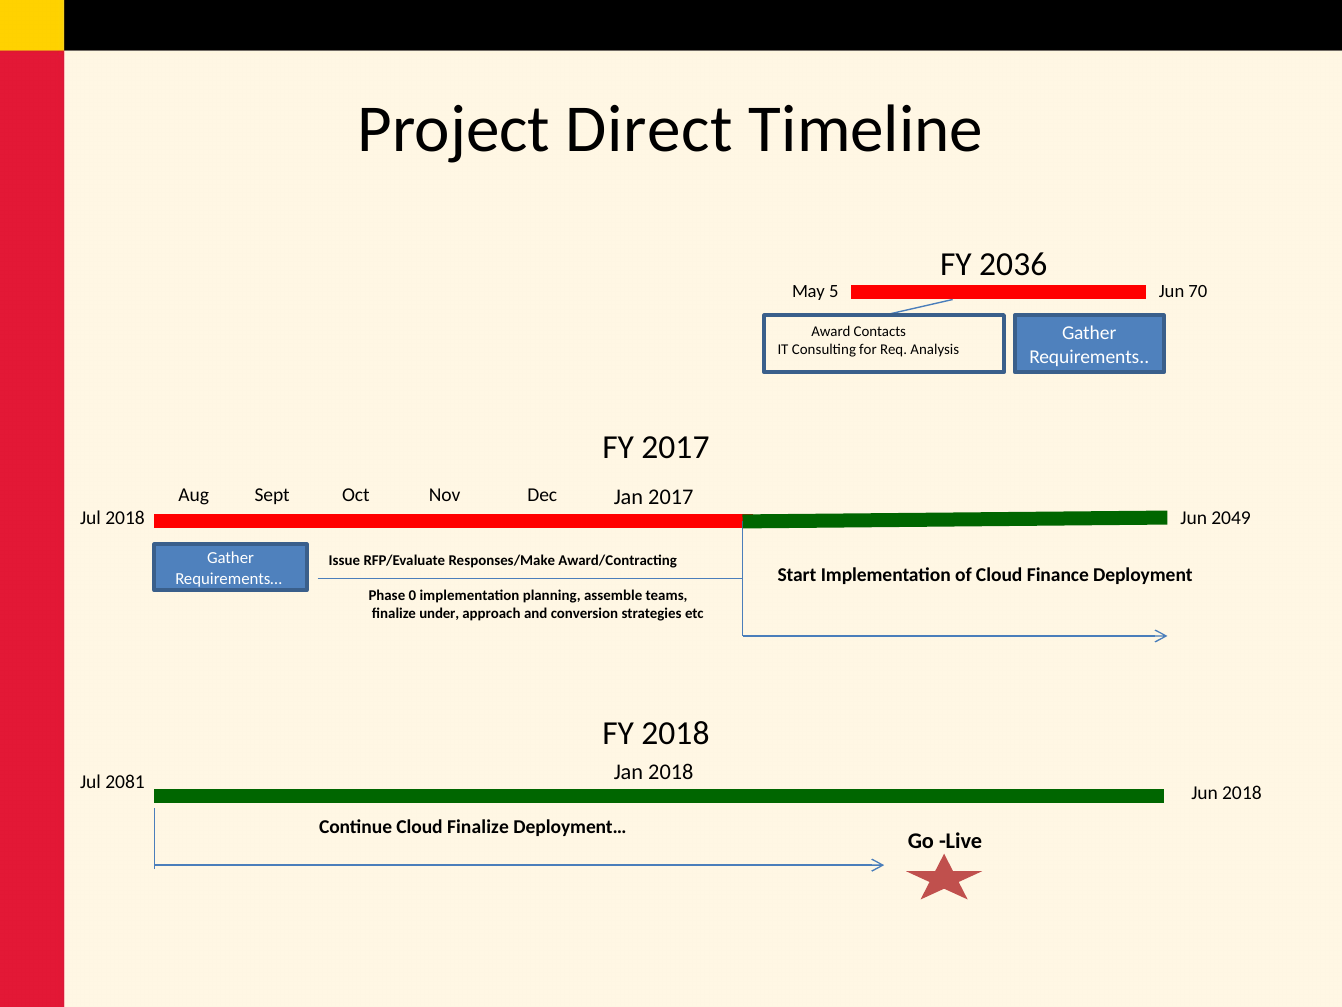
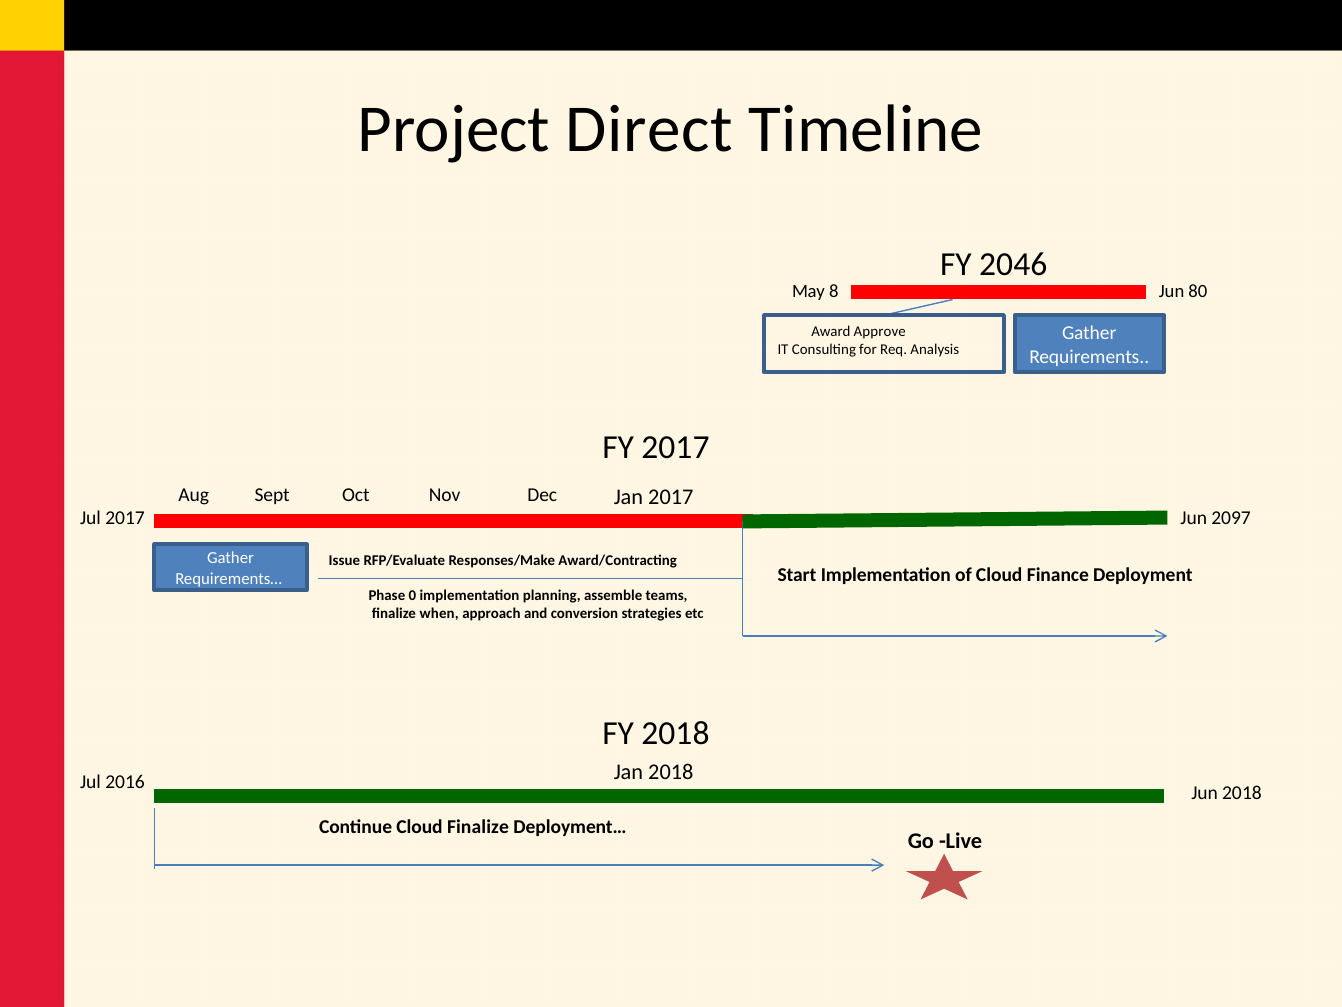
2036: 2036 -> 2046
5: 5 -> 8
70: 70 -> 80
Contacts: Contacts -> Approve
Jul 2018: 2018 -> 2017
2049: 2049 -> 2097
under: under -> when
2081: 2081 -> 2016
